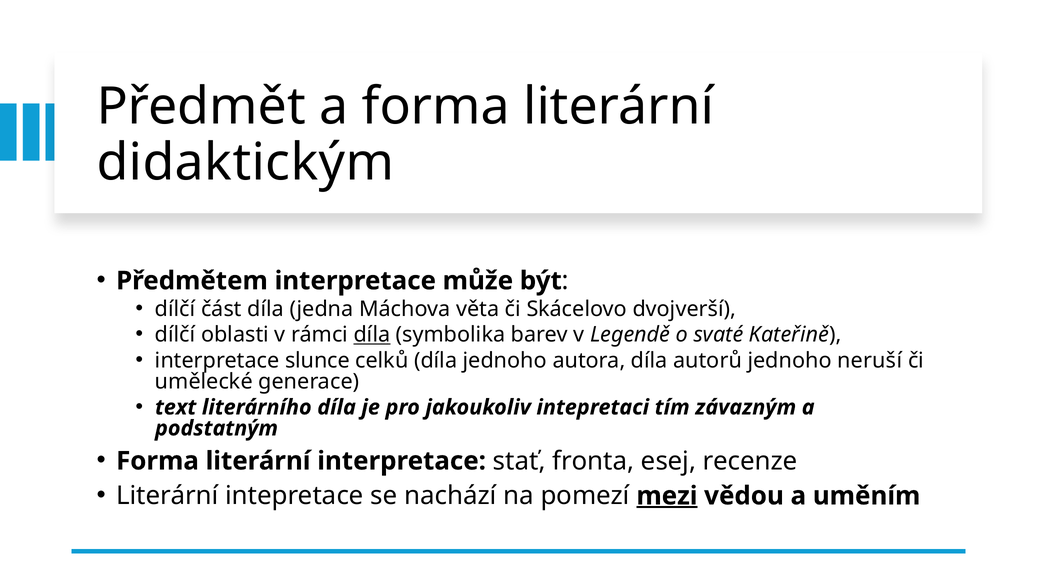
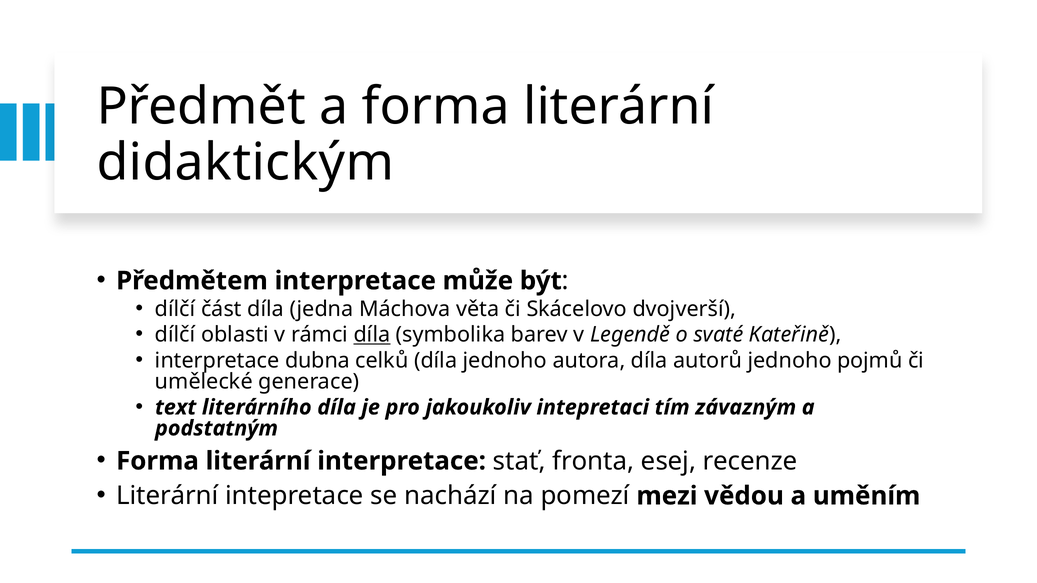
slunce: slunce -> dubna
neruší: neruší -> pojmů
mezi underline: present -> none
